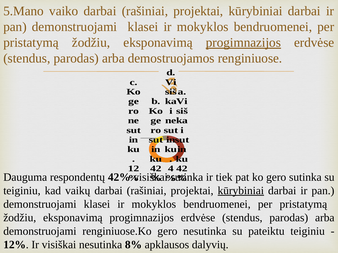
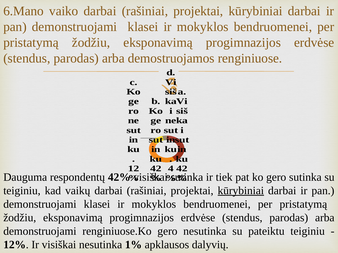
5.Mano: 5.Mano -> 6.Mano
progimnazijos at (243, 43) underline: present -> none
8%: 8% -> 1%
